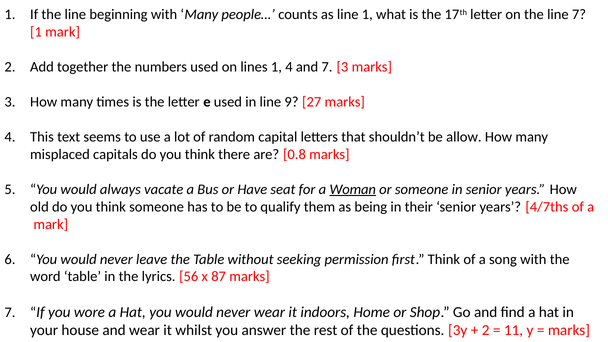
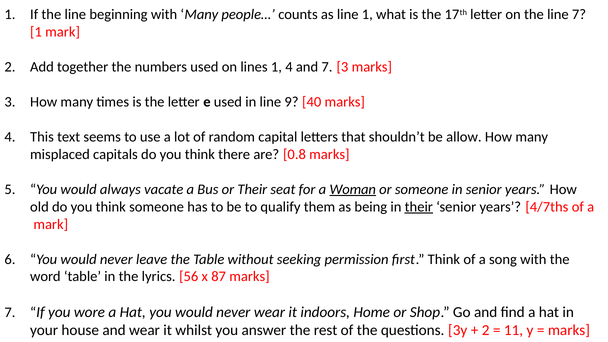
27: 27 -> 40
or Have: Have -> Their
their at (419, 207) underline: none -> present
